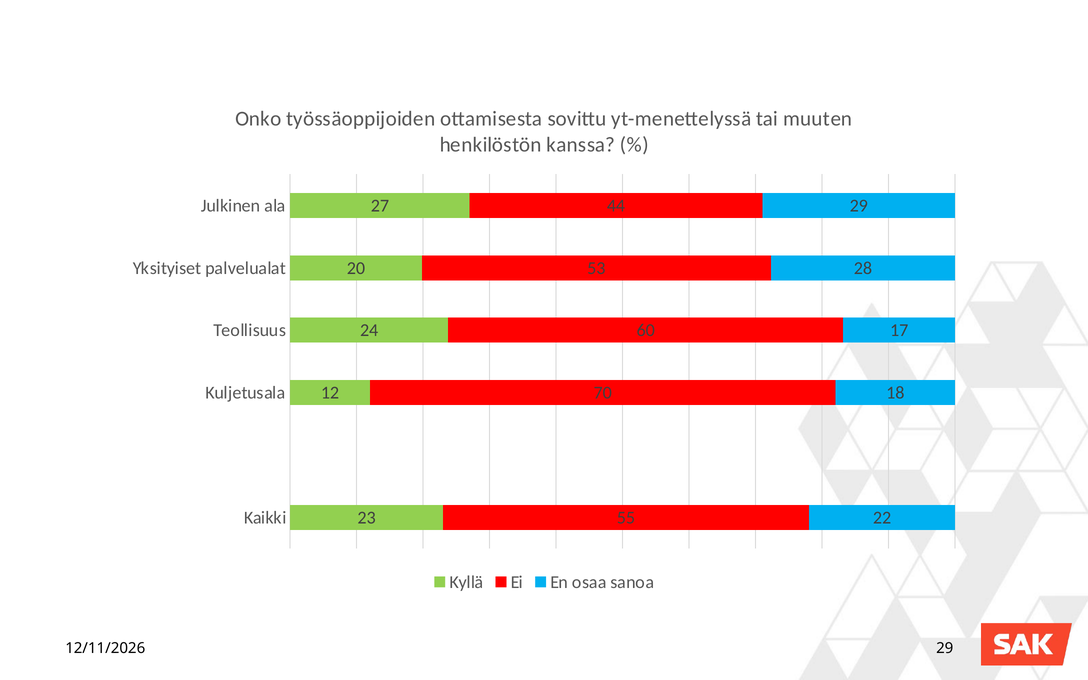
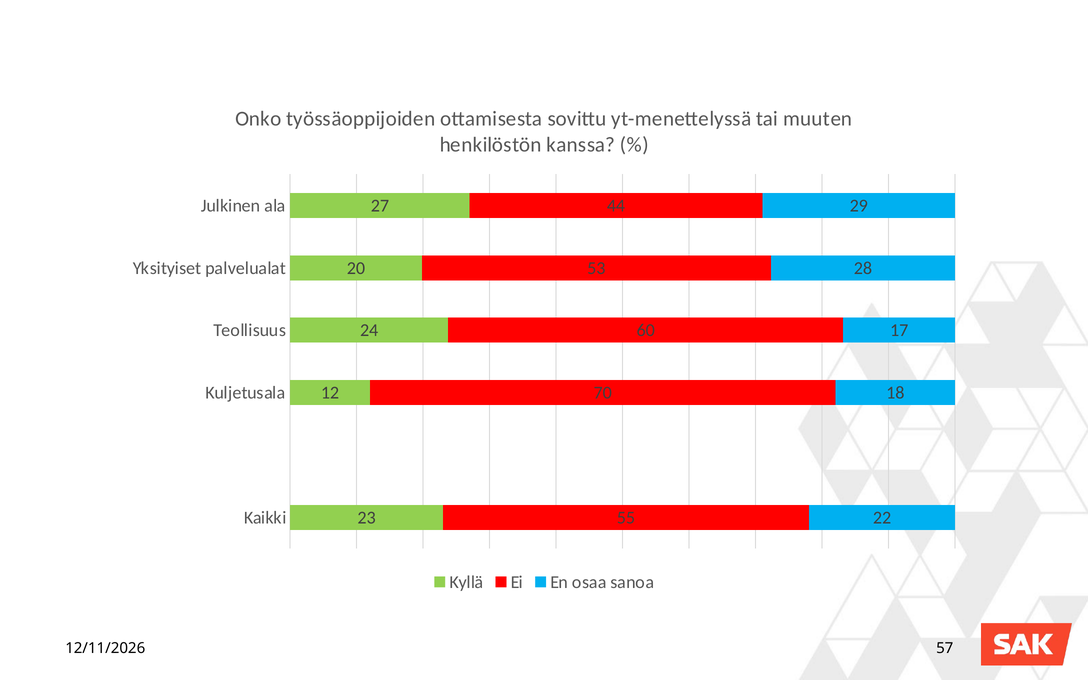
29 at (945, 648): 29 -> 57
